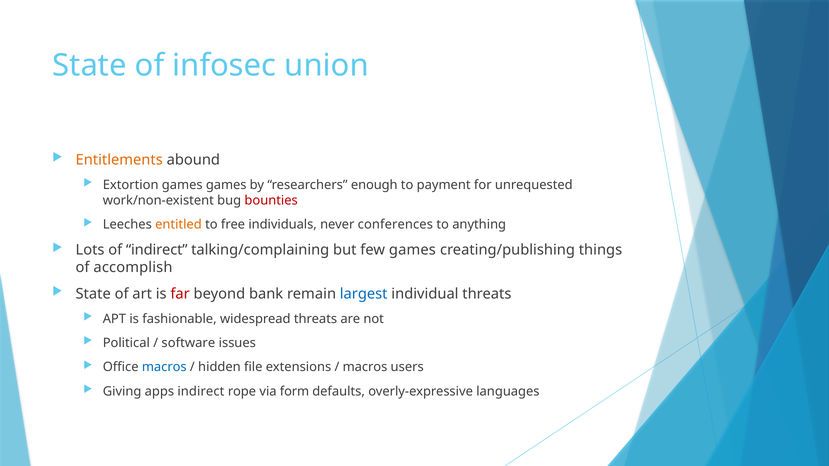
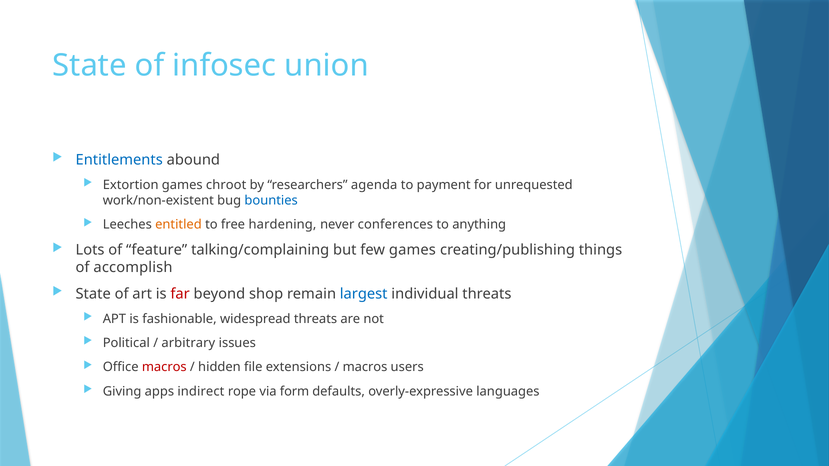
Entitlements colour: orange -> blue
games games: games -> chroot
enough: enough -> agenda
bounties colour: red -> blue
individuals: individuals -> hardening
of indirect: indirect -> feature
bank: bank -> shop
software: software -> arbitrary
macros at (164, 367) colour: blue -> red
